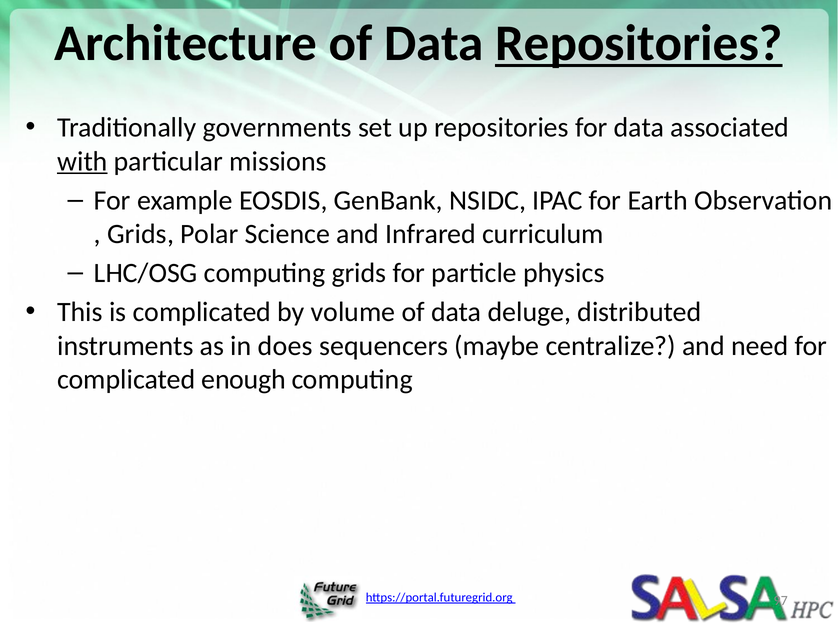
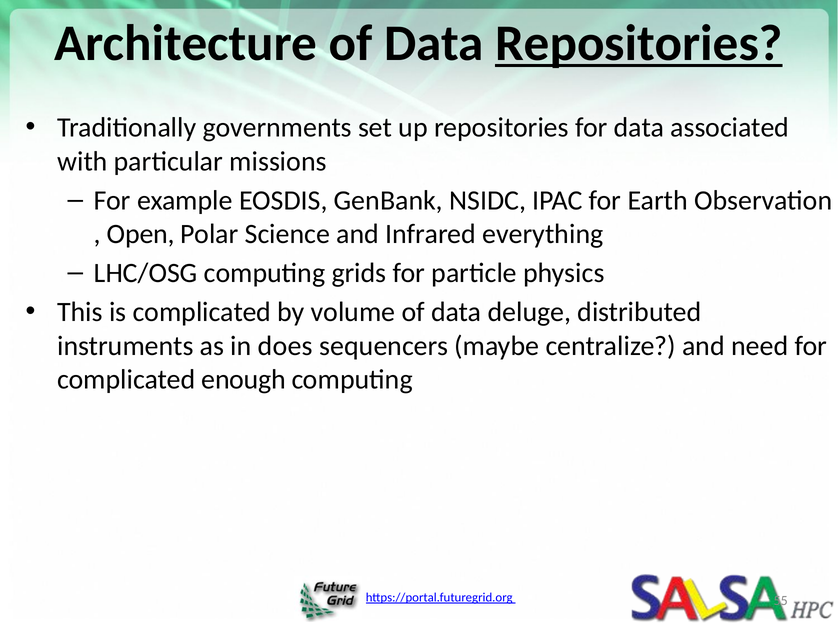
with underline: present -> none
Grids at (141, 234): Grids -> Open
curriculum: curriculum -> everything
97: 97 -> 55
